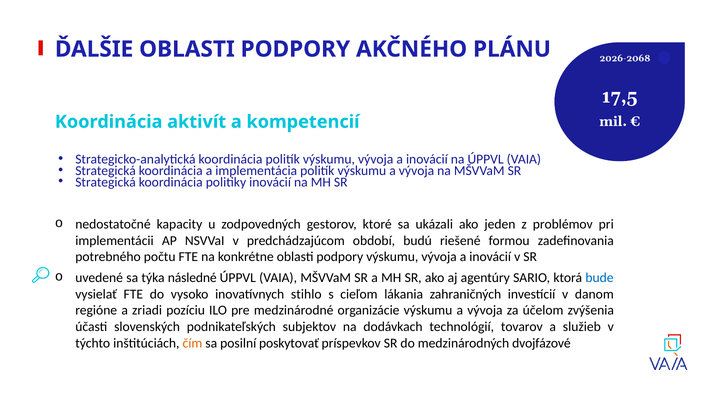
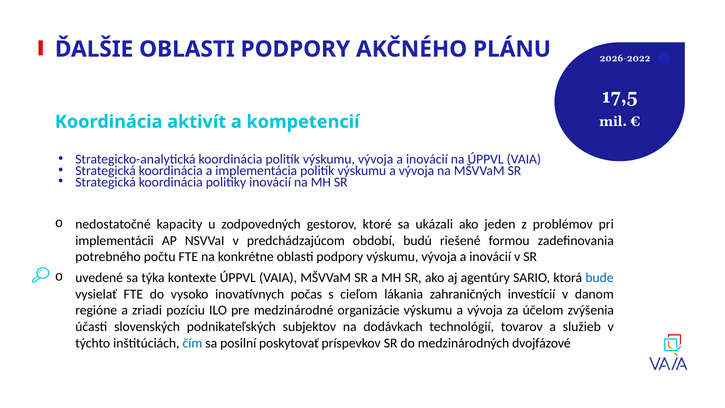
2026-2068: 2026-2068 -> 2026-2022
následné: následné -> kontexte
stihlo: stihlo -> počas
čím colour: orange -> blue
